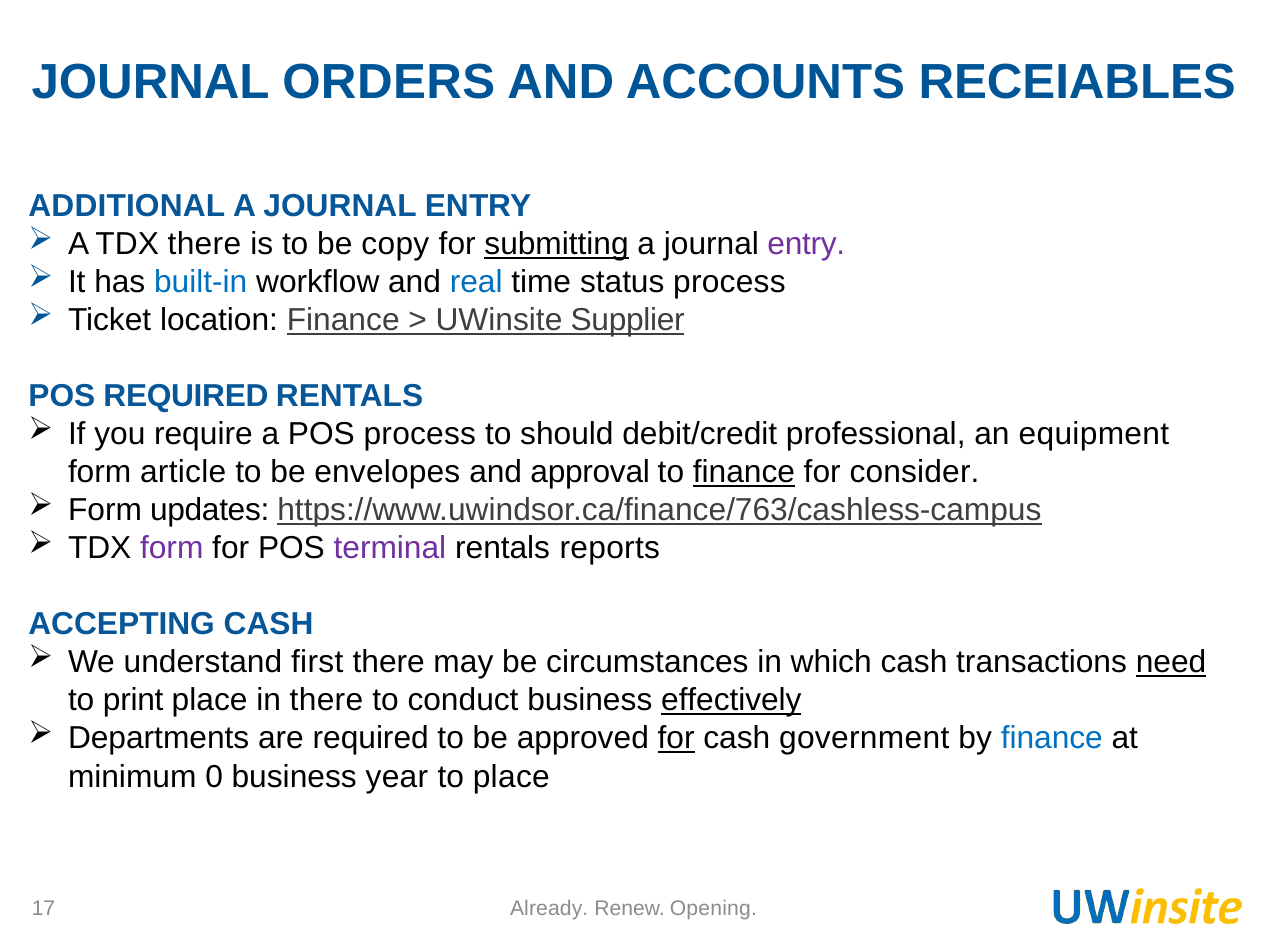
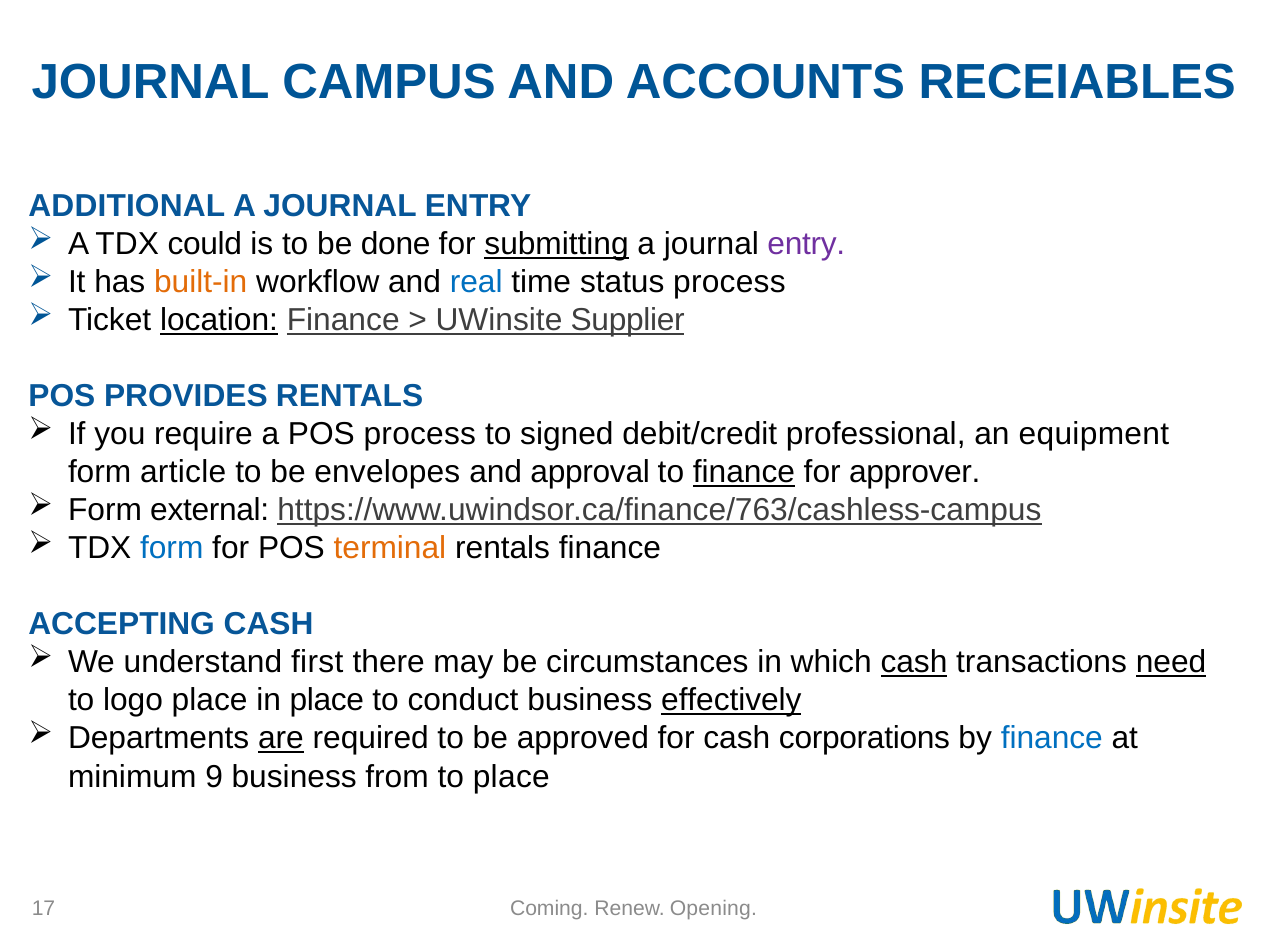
ORDERS: ORDERS -> CAMPUS
TDX there: there -> could
copy: copy -> done
built-in colour: blue -> orange
location underline: none -> present
POS REQUIRED: REQUIRED -> PROVIDES
should: should -> signed
consider: consider -> approver
updates: updates -> external
form at (172, 548) colour: purple -> blue
terminal colour: purple -> orange
rentals reports: reports -> finance
cash at (914, 662) underline: none -> present
print: print -> logo
in there: there -> place
are underline: none -> present
for at (676, 739) underline: present -> none
government: government -> corporations
0: 0 -> 9
year: year -> from
Already: Already -> Coming
